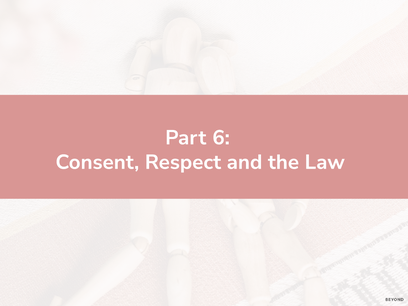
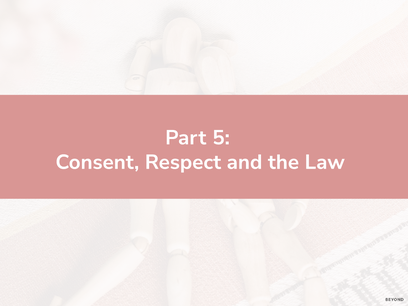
6: 6 -> 5
